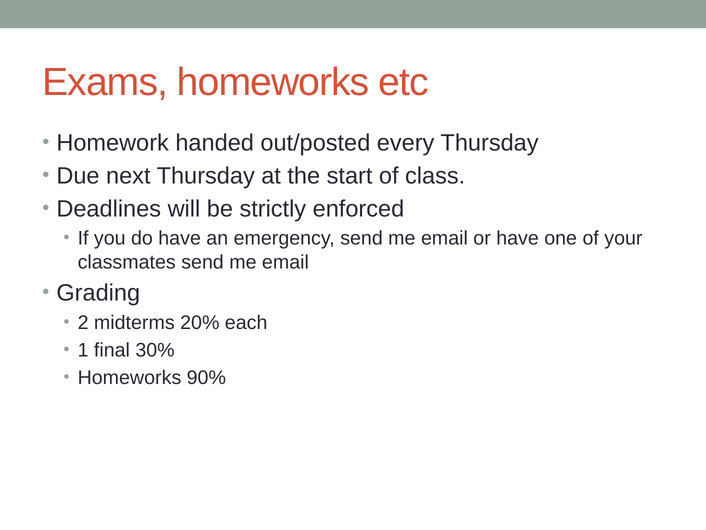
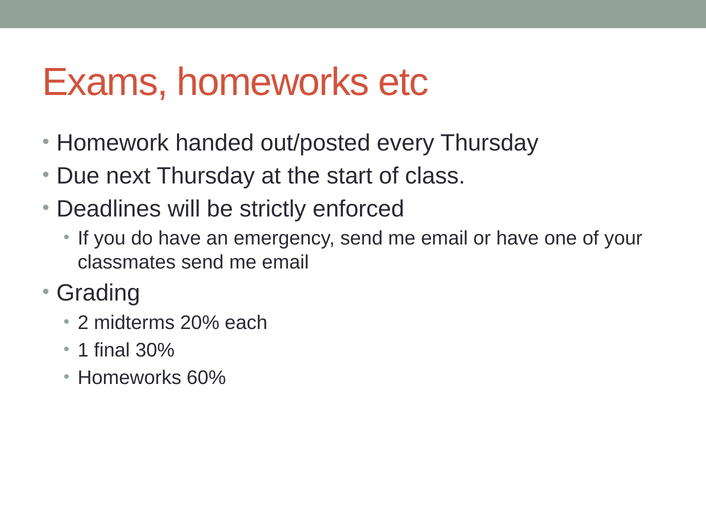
90%: 90% -> 60%
